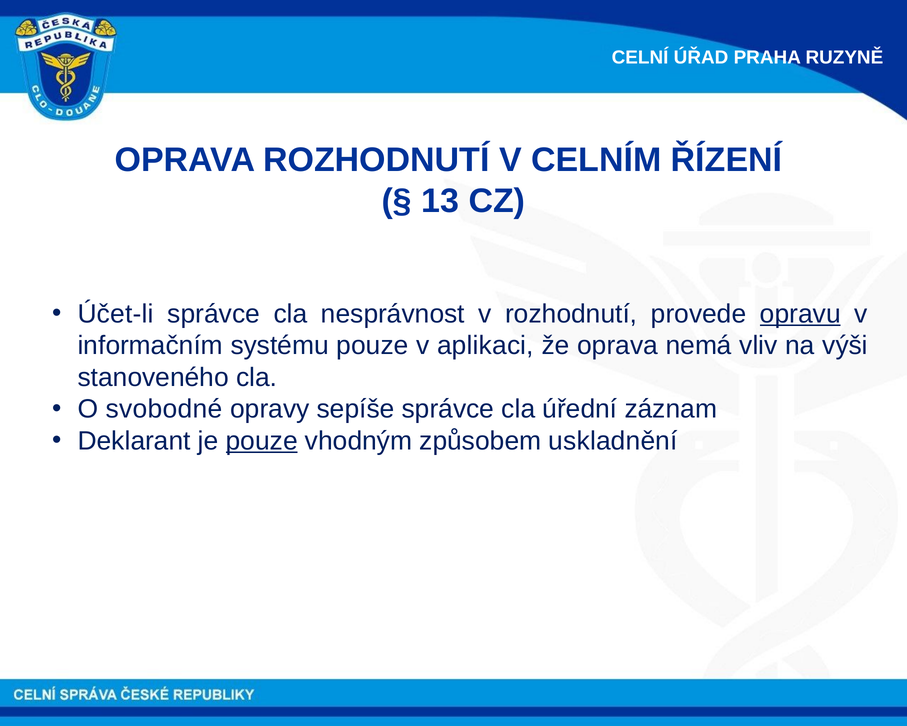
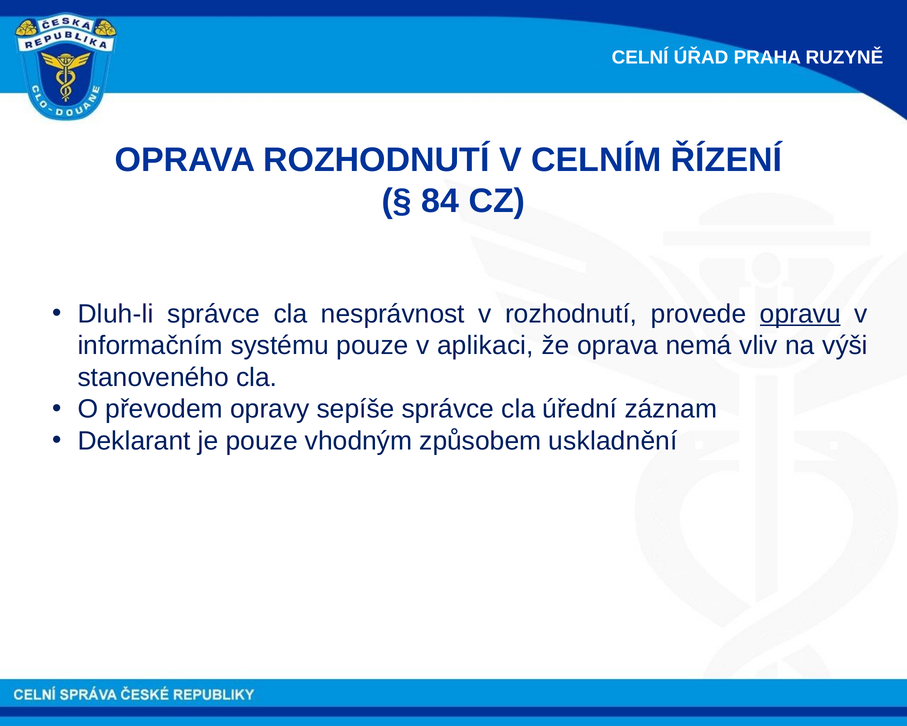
13: 13 -> 84
Účet-li: Účet-li -> Dluh-li
svobodné: svobodné -> převodem
pouze at (262, 441) underline: present -> none
